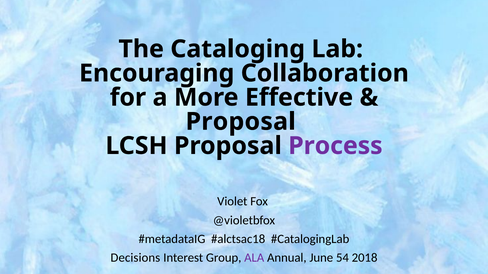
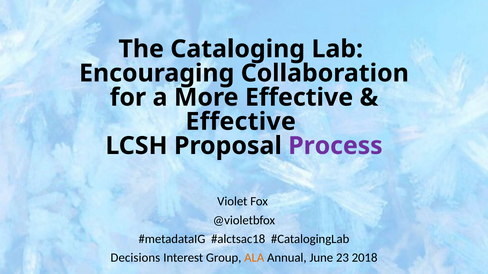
Proposal at (241, 122): Proposal -> Effective
ALA colour: purple -> orange
54: 54 -> 23
